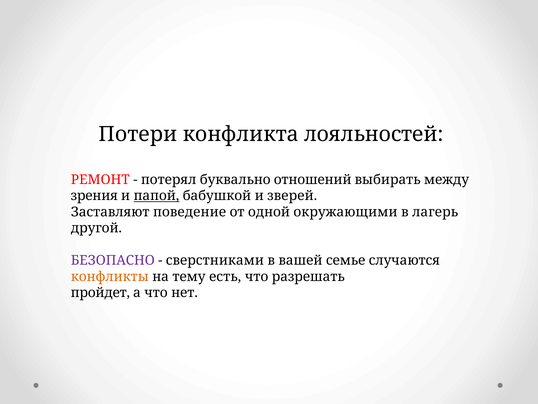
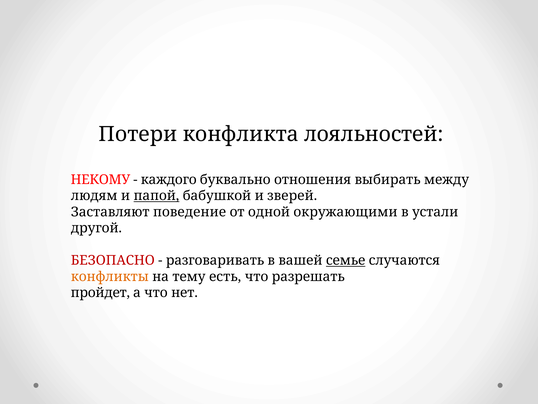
РЕМОНТ: РЕМОНТ -> НЕКОМУ
потерял: потерял -> каждого
отношений: отношений -> отношения
зрения: зрения -> людям
лагерь: лагерь -> устали
БЕЗОПАСНО colour: purple -> red
сверстниками: сверстниками -> разговаривать
семье underline: none -> present
